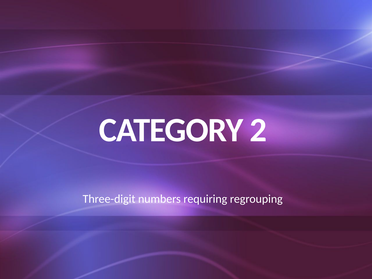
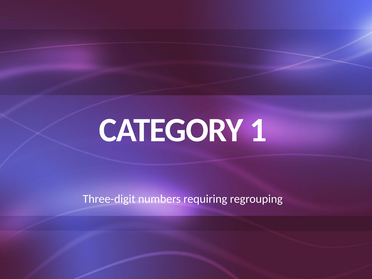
2: 2 -> 1
